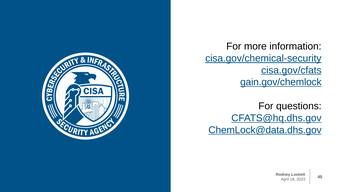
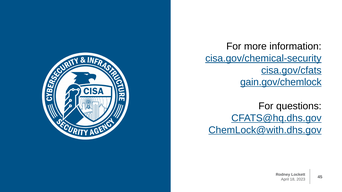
ChemLock@data.dhs.gov: ChemLock@data.dhs.gov -> ChemLock@with.dhs.gov
